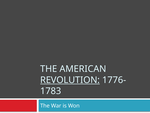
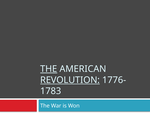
THE at (49, 69) underline: none -> present
